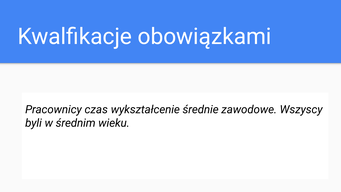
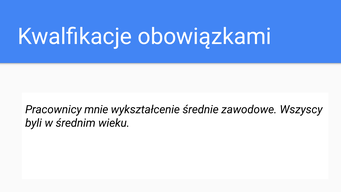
czas: czas -> mnie
